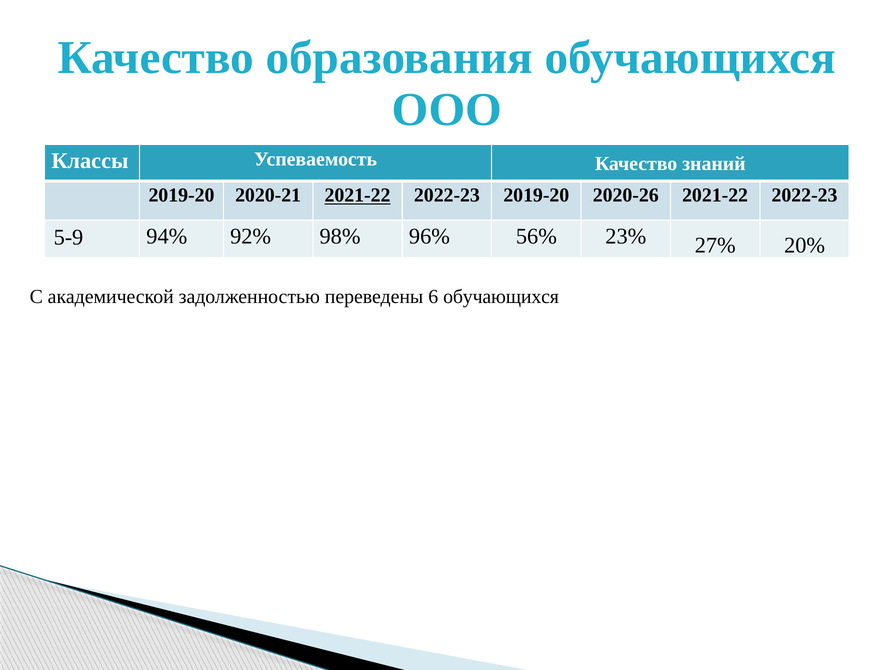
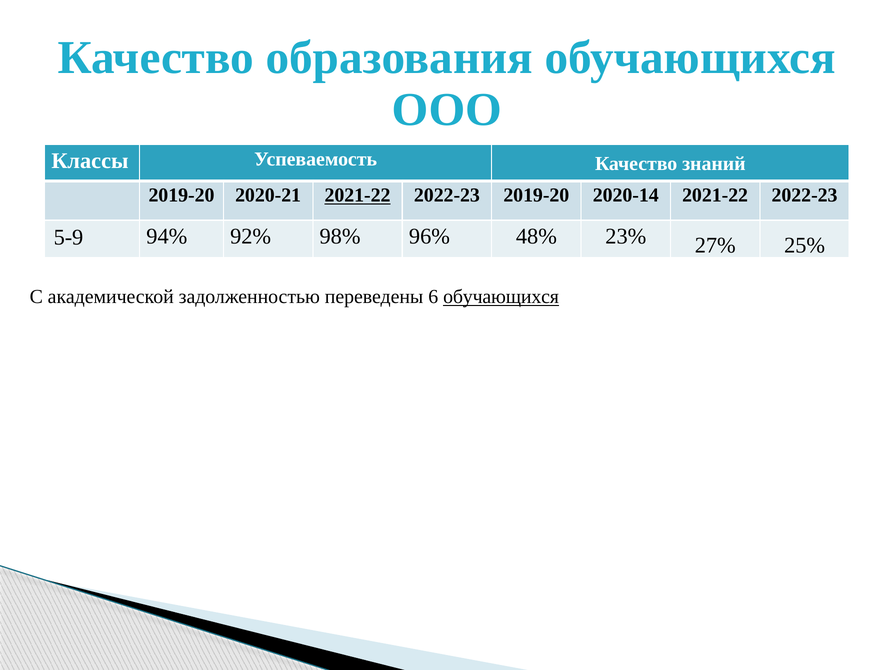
2020-26: 2020-26 -> 2020-14
56%: 56% -> 48%
20%: 20% -> 25%
обучающихся at (501, 297) underline: none -> present
